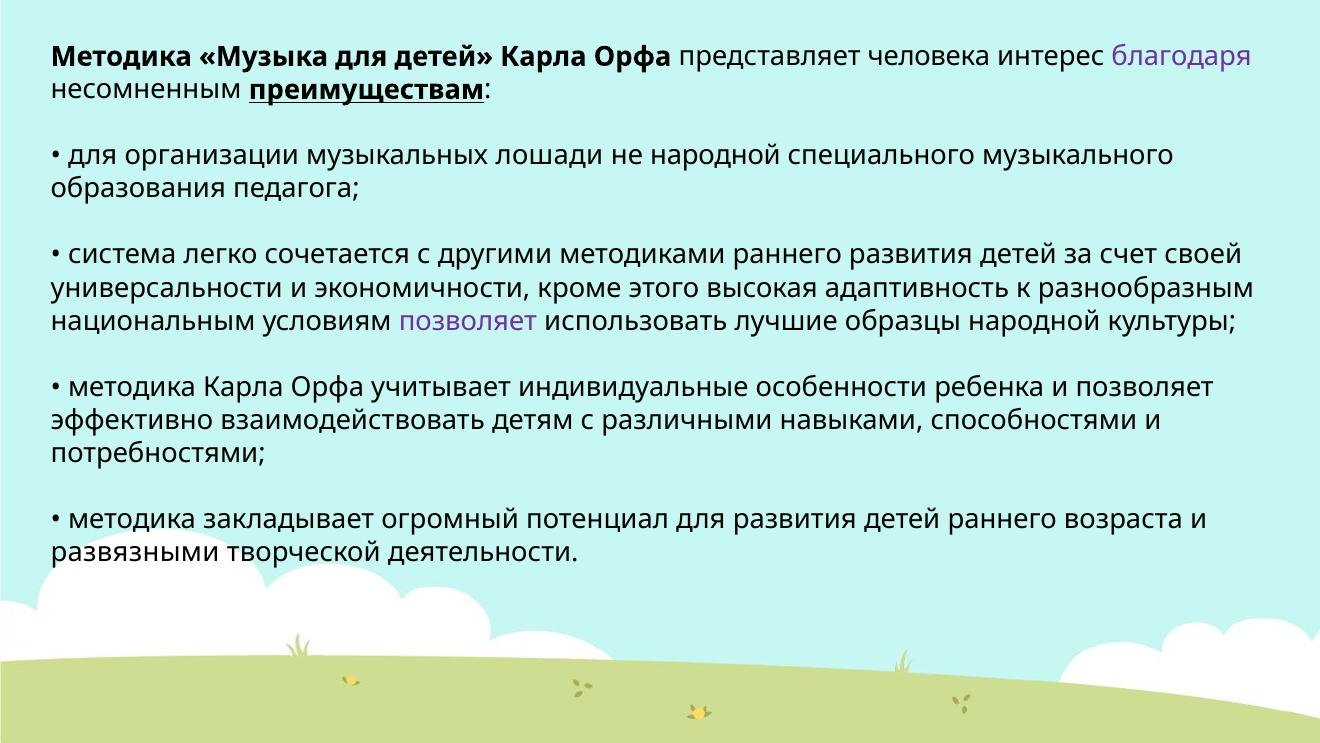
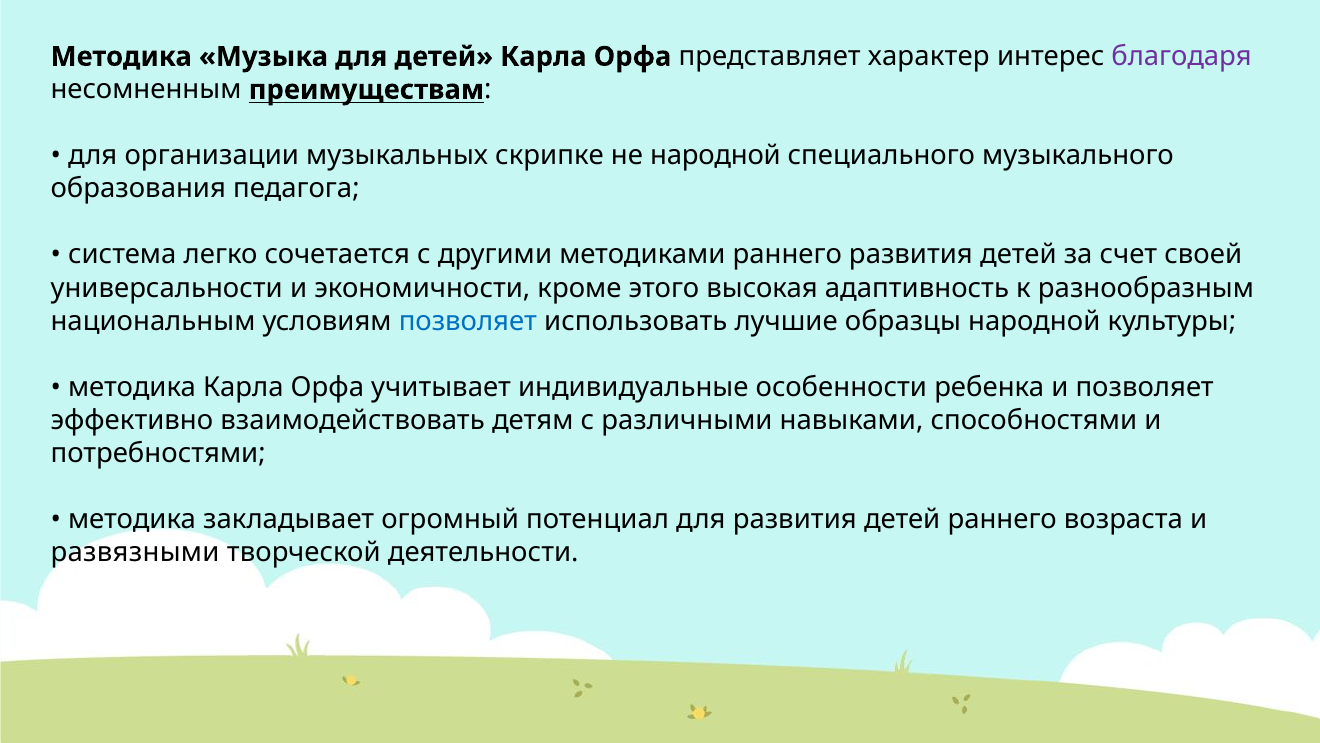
человека: человека -> характер
лошади: лошади -> скрипке
позволяет at (468, 321) colour: purple -> blue
